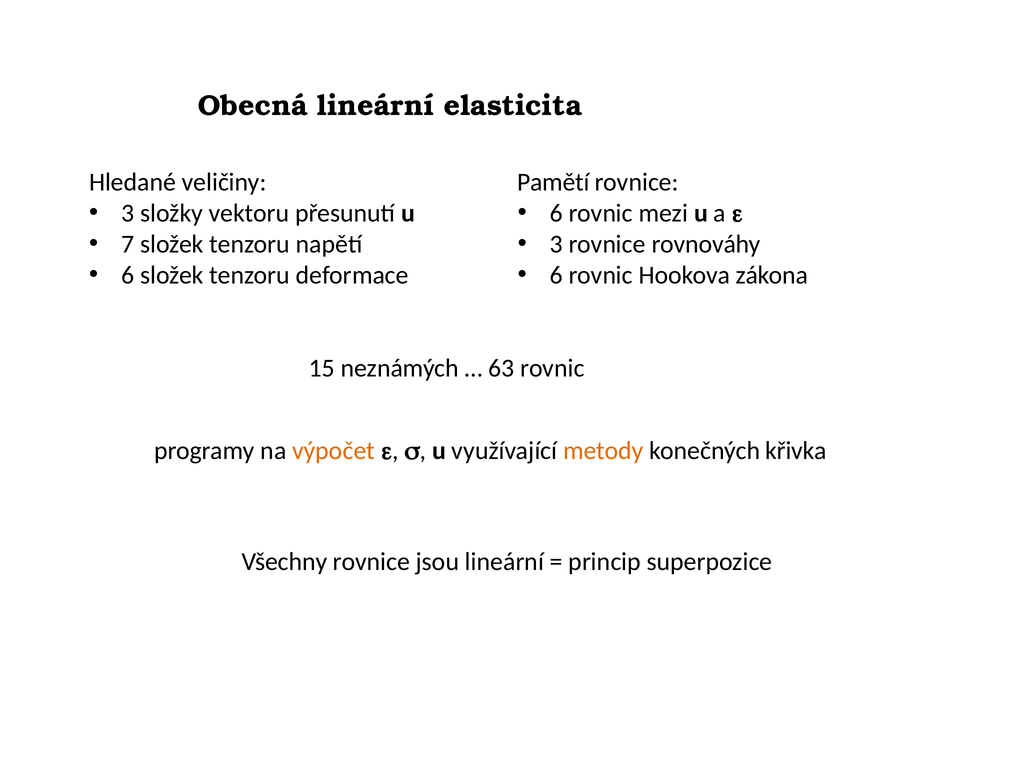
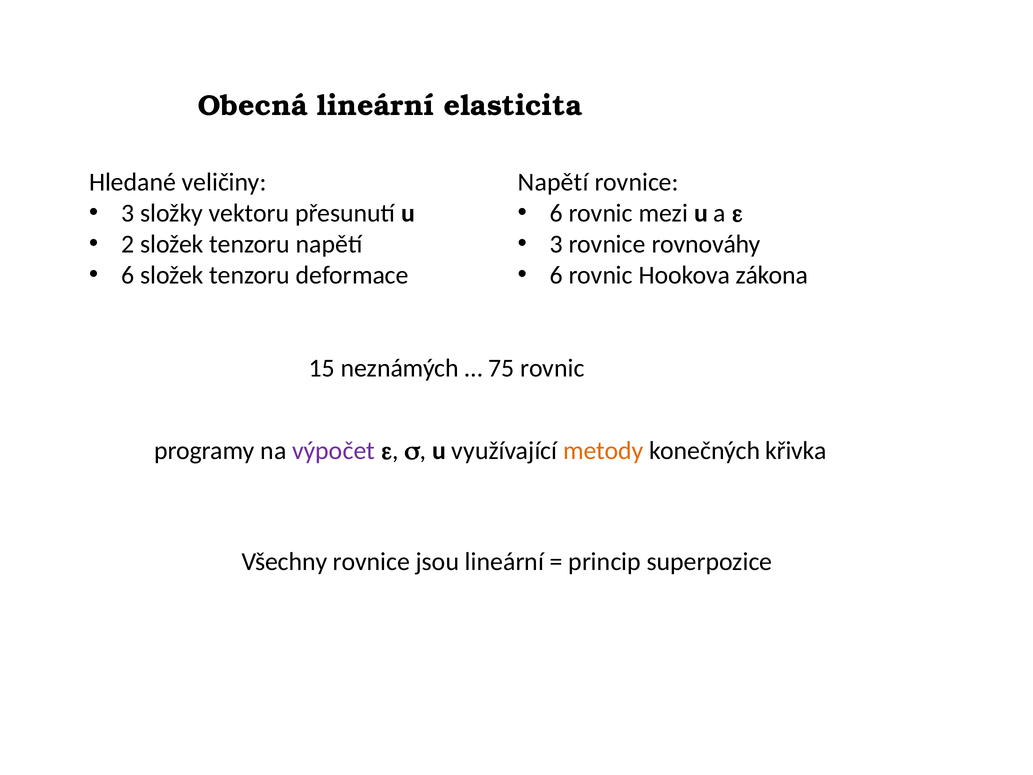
Pamětí at (553, 182): Pamětí -> Napětí
7: 7 -> 2
63: 63 -> 75
výpočet colour: orange -> purple
